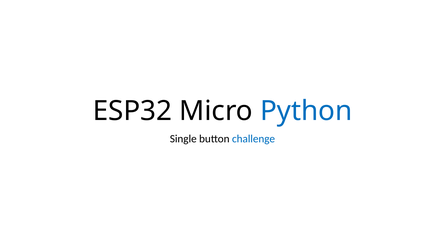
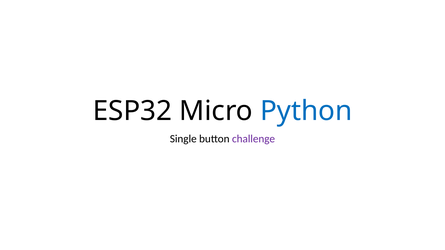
challenge colour: blue -> purple
